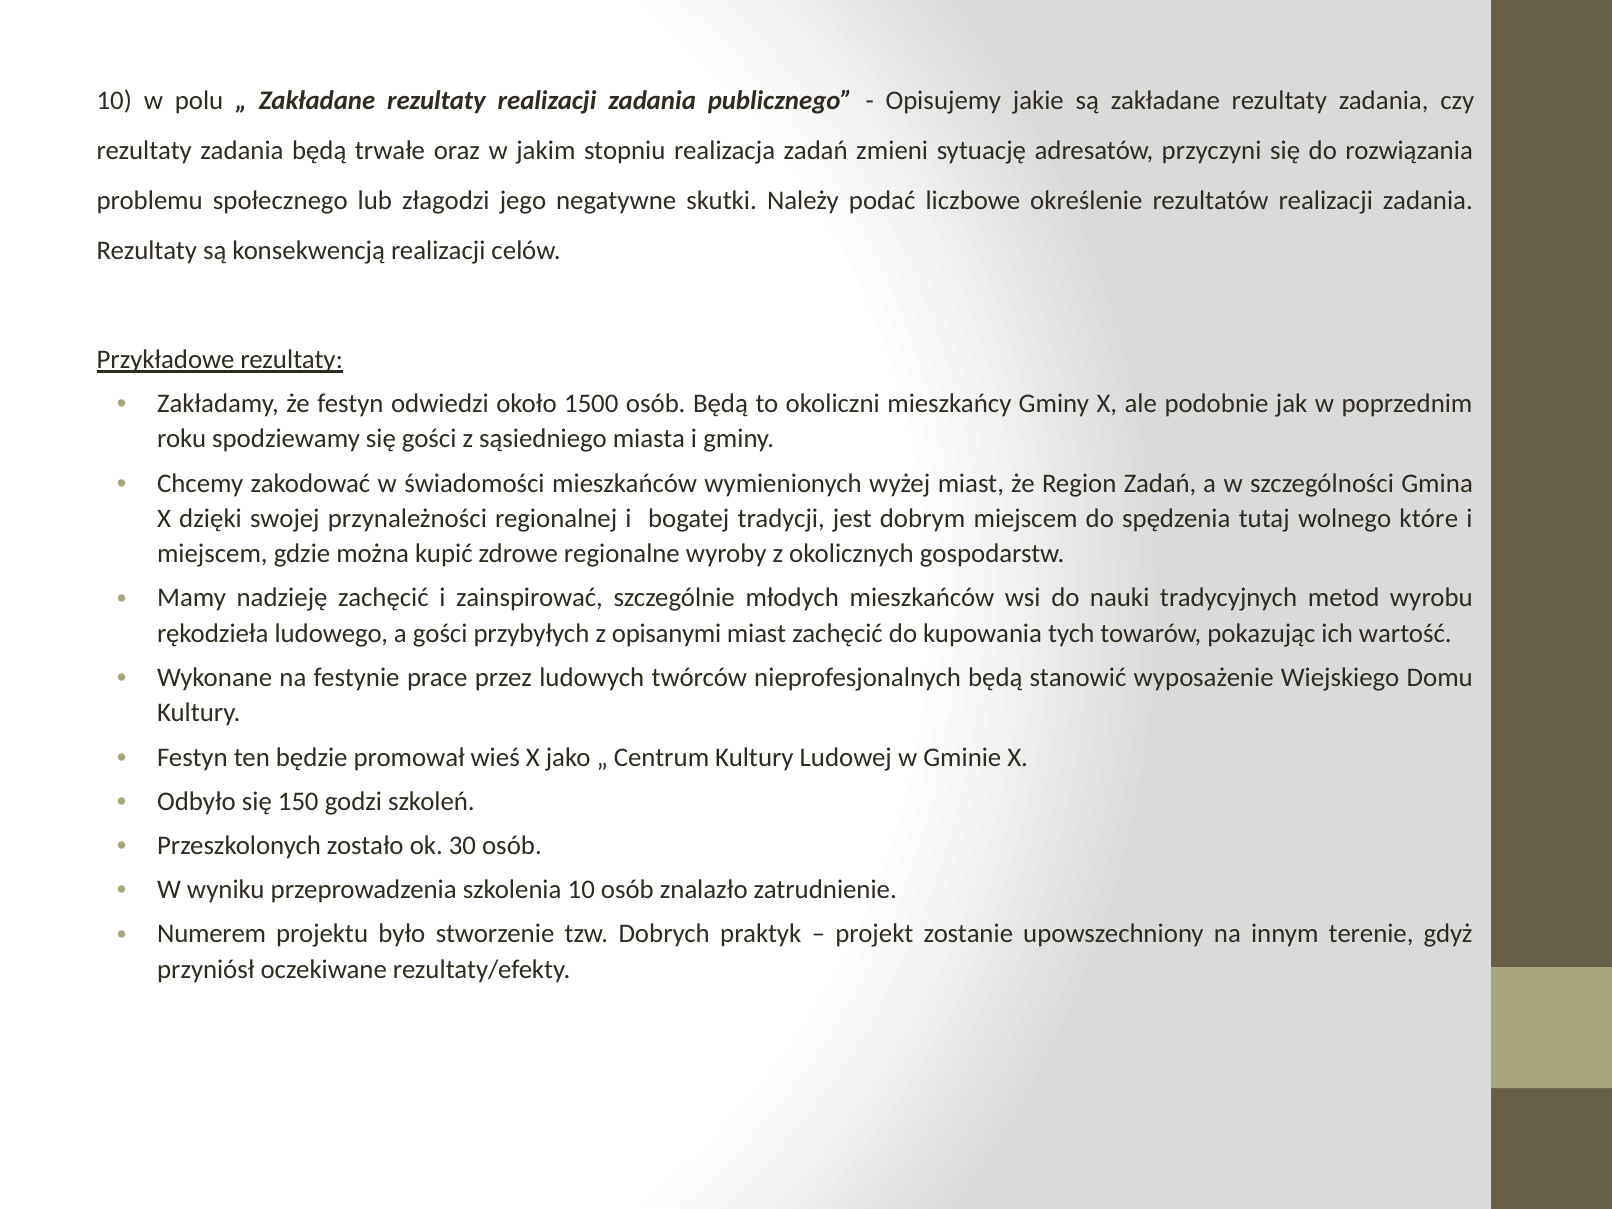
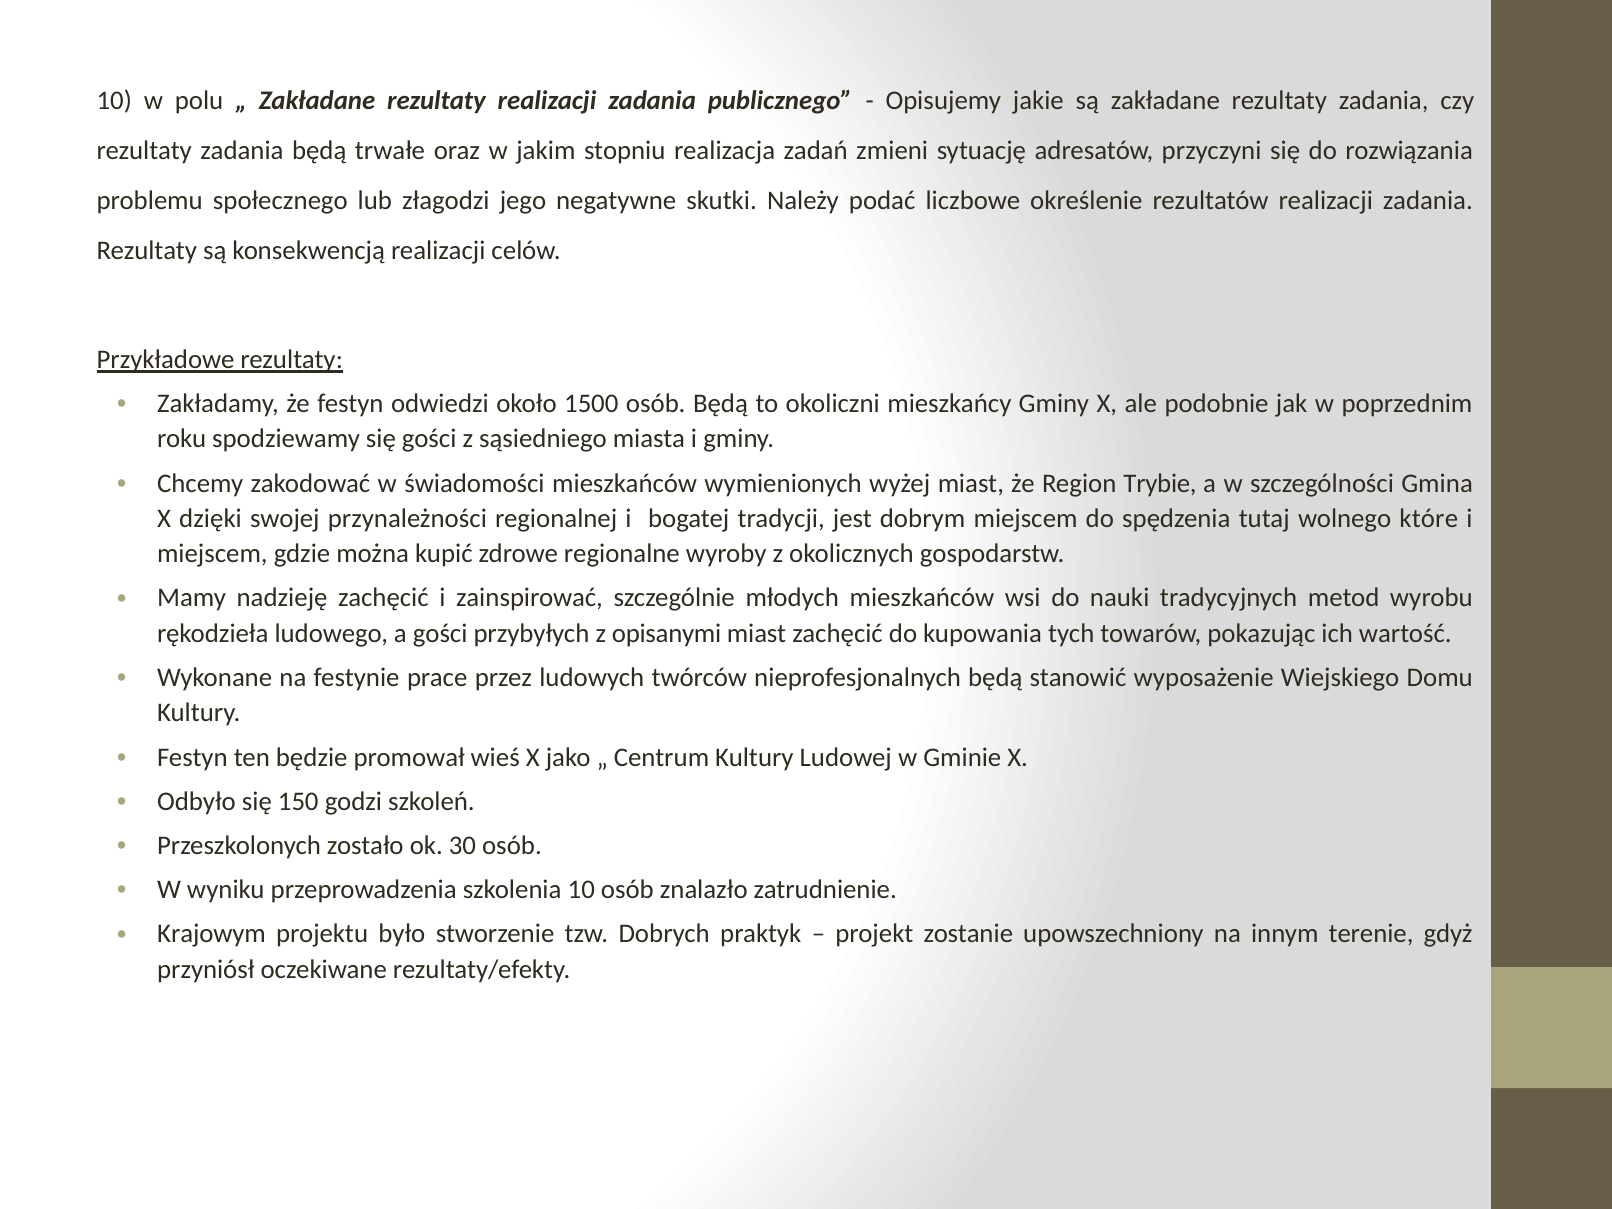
Region Zadań: Zadań -> Trybie
Numerem: Numerem -> Krajowym
